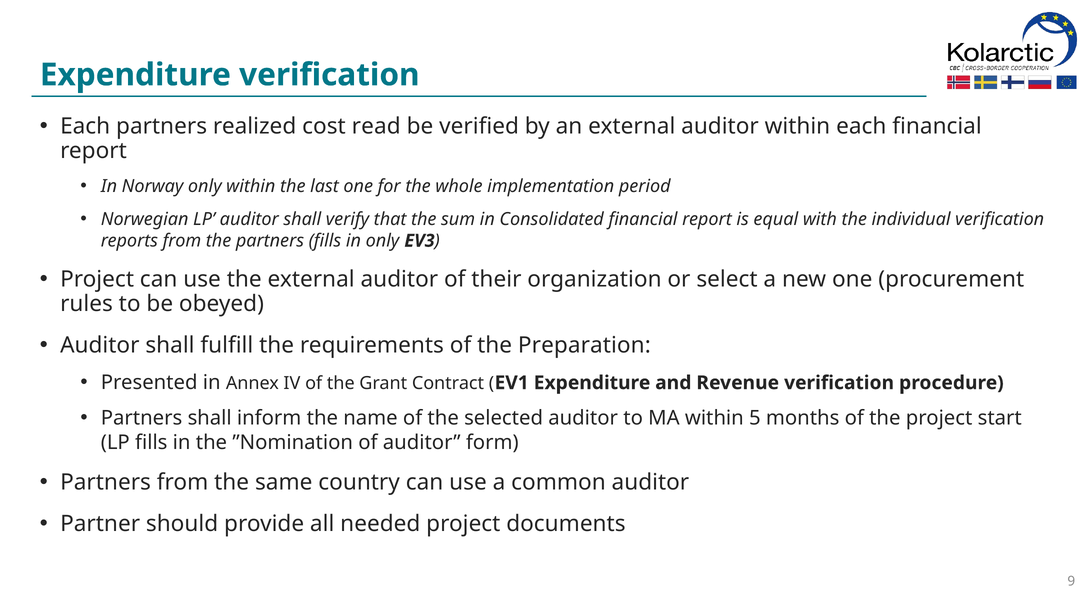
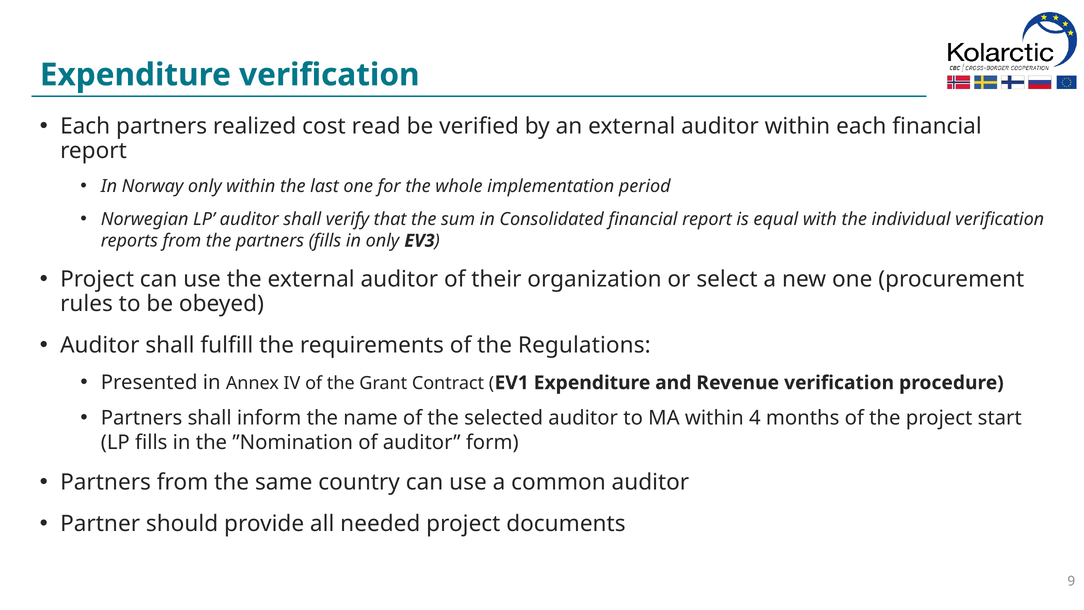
Preparation: Preparation -> Regulations
5: 5 -> 4
